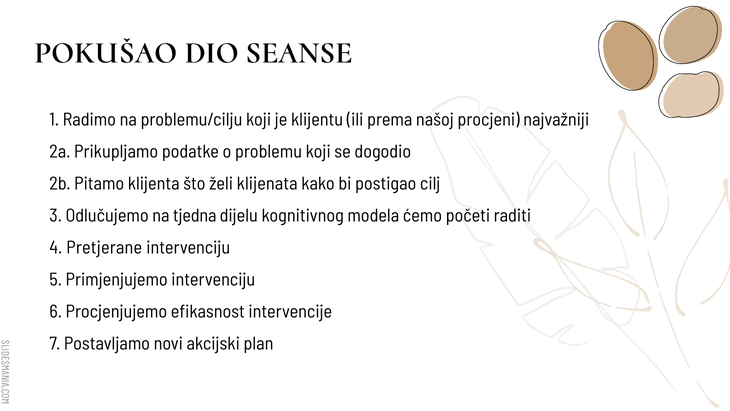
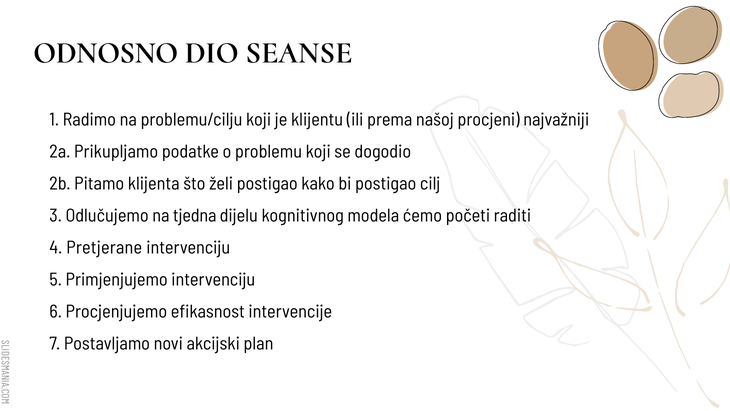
POKUŠAO: POKUŠAO -> ODNOSNO
želi klijenata: klijenata -> postigao
